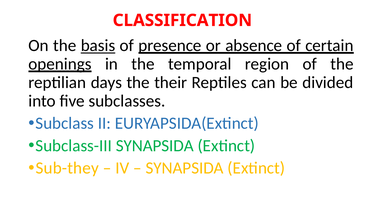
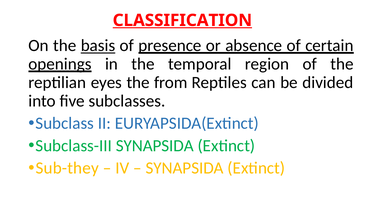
CLASSIFICATION underline: none -> present
days: days -> eyes
their: their -> from
